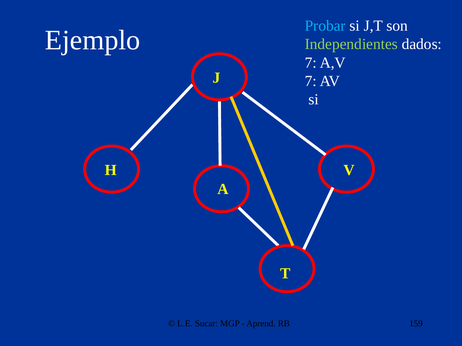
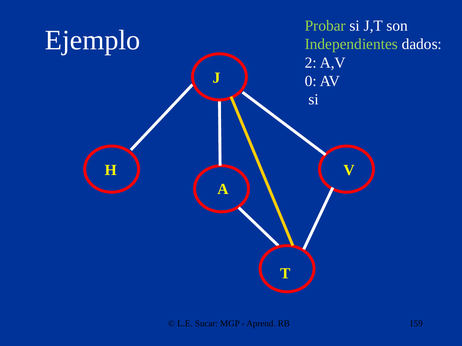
Probar colour: light blue -> light green
7 at (311, 63): 7 -> 2
7 at (311, 81): 7 -> 0
